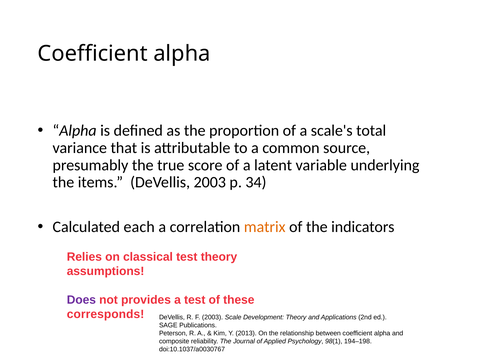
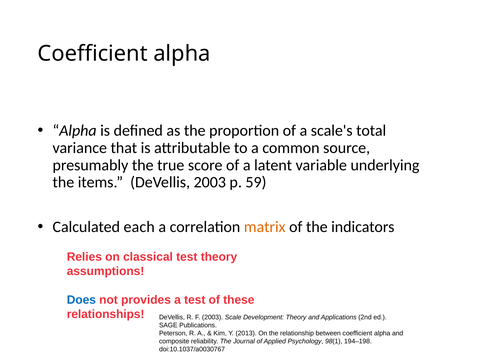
34: 34 -> 59
Does colour: purple -> blue
corresponds: corresponds -> relationships
